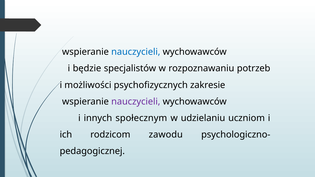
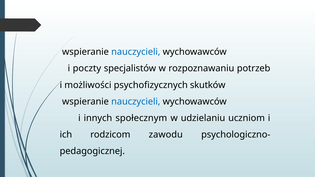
będzie: będzie -> poczty
zakresie: zakresie -> skutków
nauczycieli at (136, 102) colour: purple -> blue
